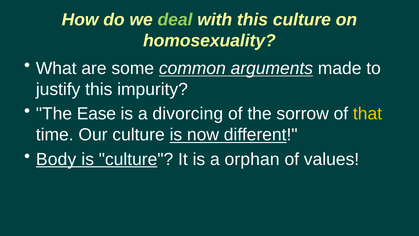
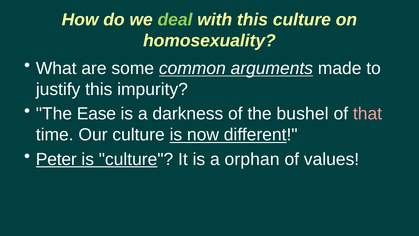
divorcing: divorcing -> darkness
sorrow: sorrow -> bushel
that colour: yellow -> pink
Body: Body -> Peter
